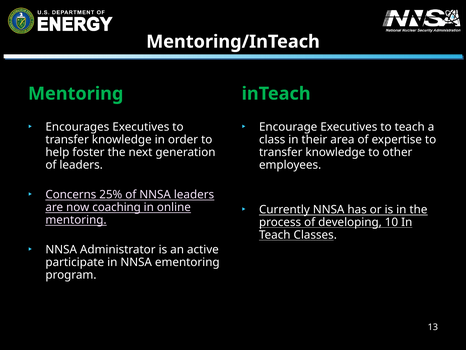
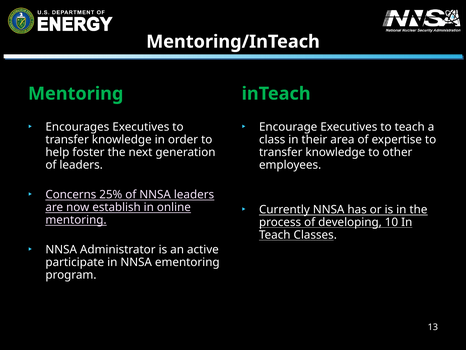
coaching: coaching -> establish
